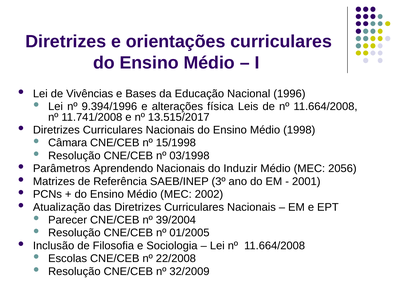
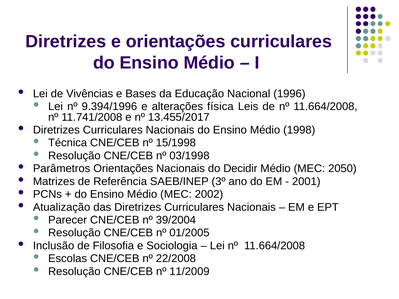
13.515/2017: 13.515/2017 -> 13.455/2017
Câmara: Câmara -> Técnica
Parâmetros Aprendendo: Aprendendo -> Orientações
Induzir: Induzir -> Decidir
2056: 2056 -> 2050
32/2009: 32/2009 -> 11/2009
